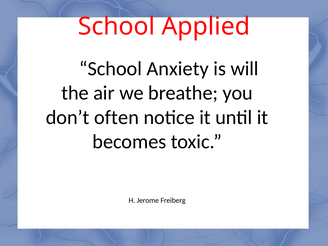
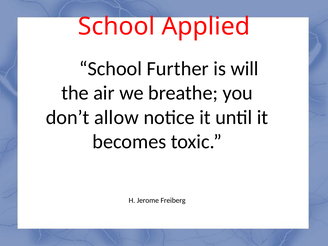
Anxiety: Anxiety -> Further
often: often -> allow
